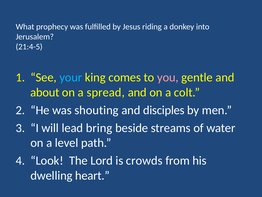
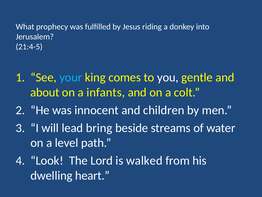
you colour: pink -> white
spread: spread -> infants
shouting: shouting -> innocent
disciples: disciples -> children
crowds: crowds -> walked
